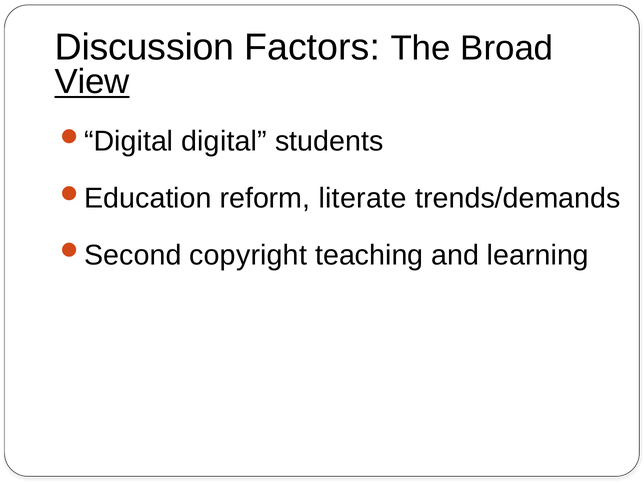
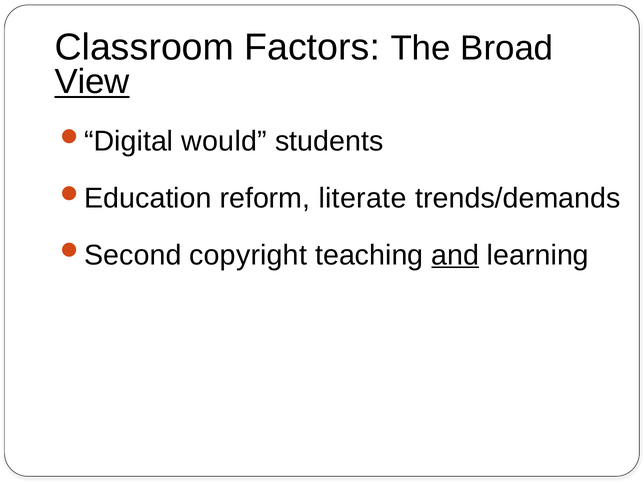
Discussion: Discussion -> Classroom
digital: digital -> would
and underline: none -> present
